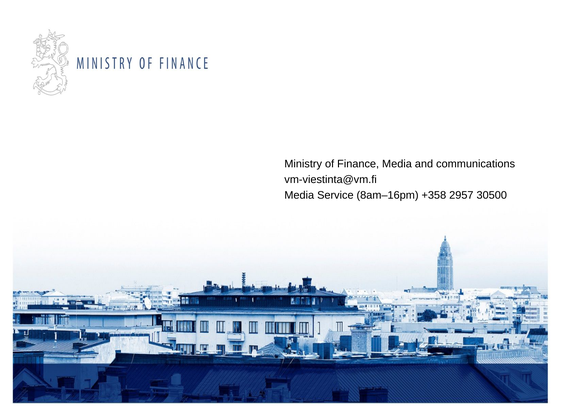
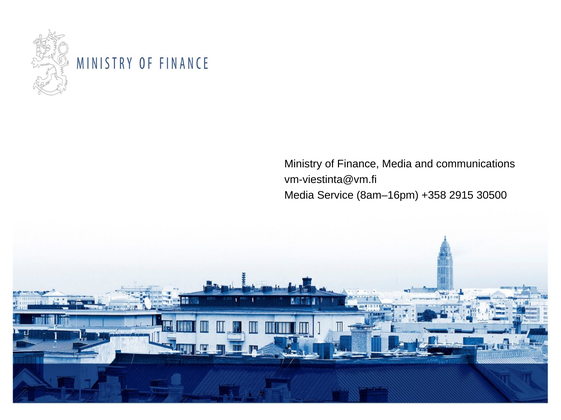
2957: 2957 -> 2915
